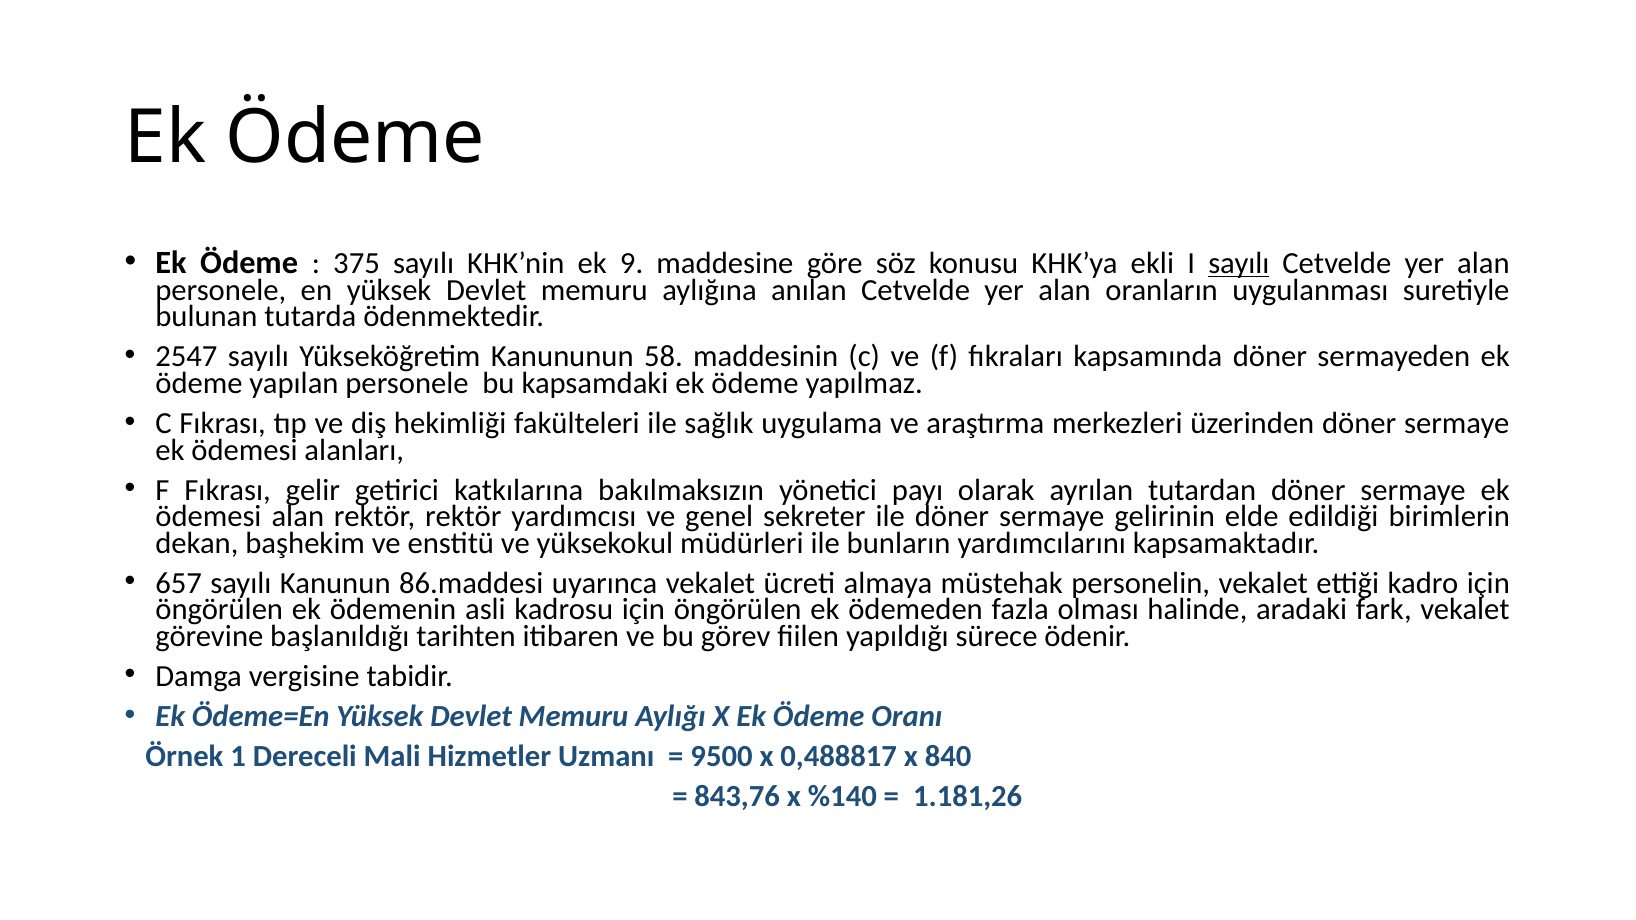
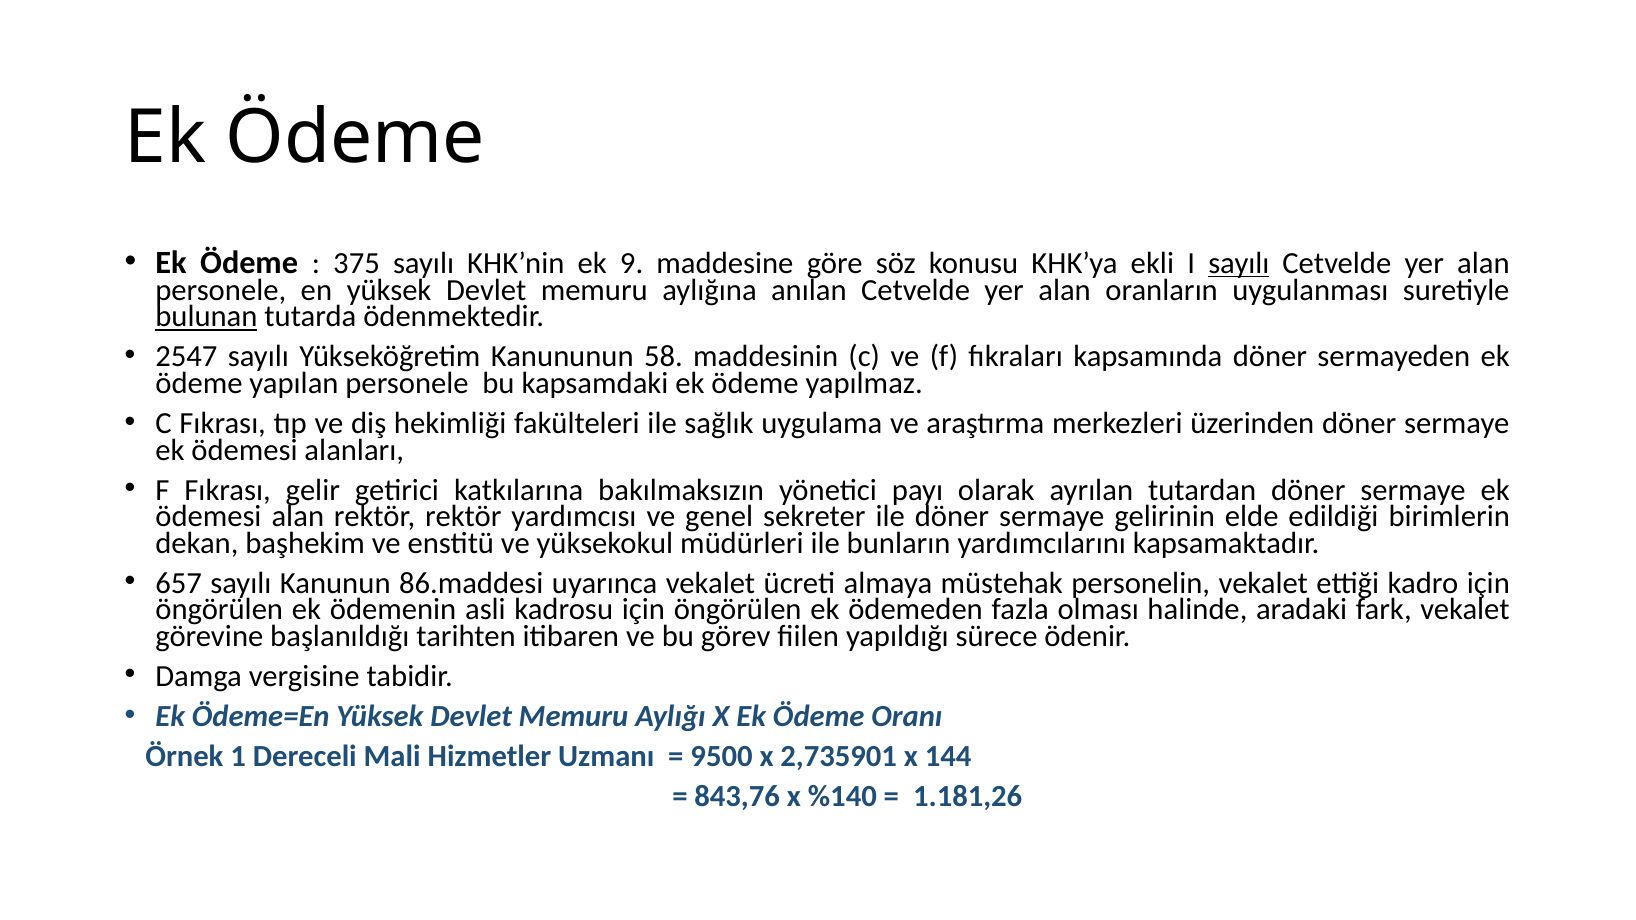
bulunan underline: none -> present
0,488817: 0,488817 -> 2,735901
840: 840 -> 144
